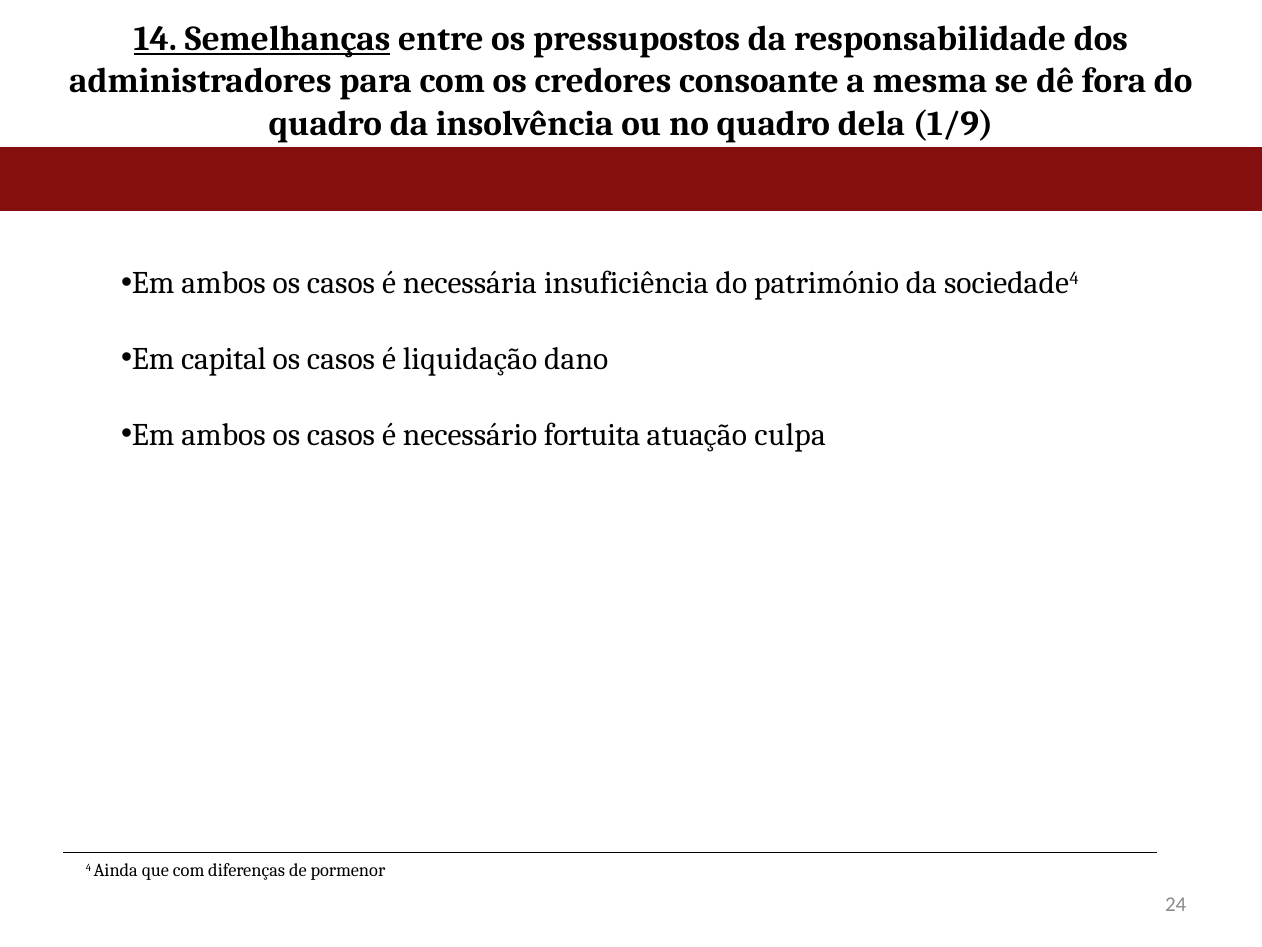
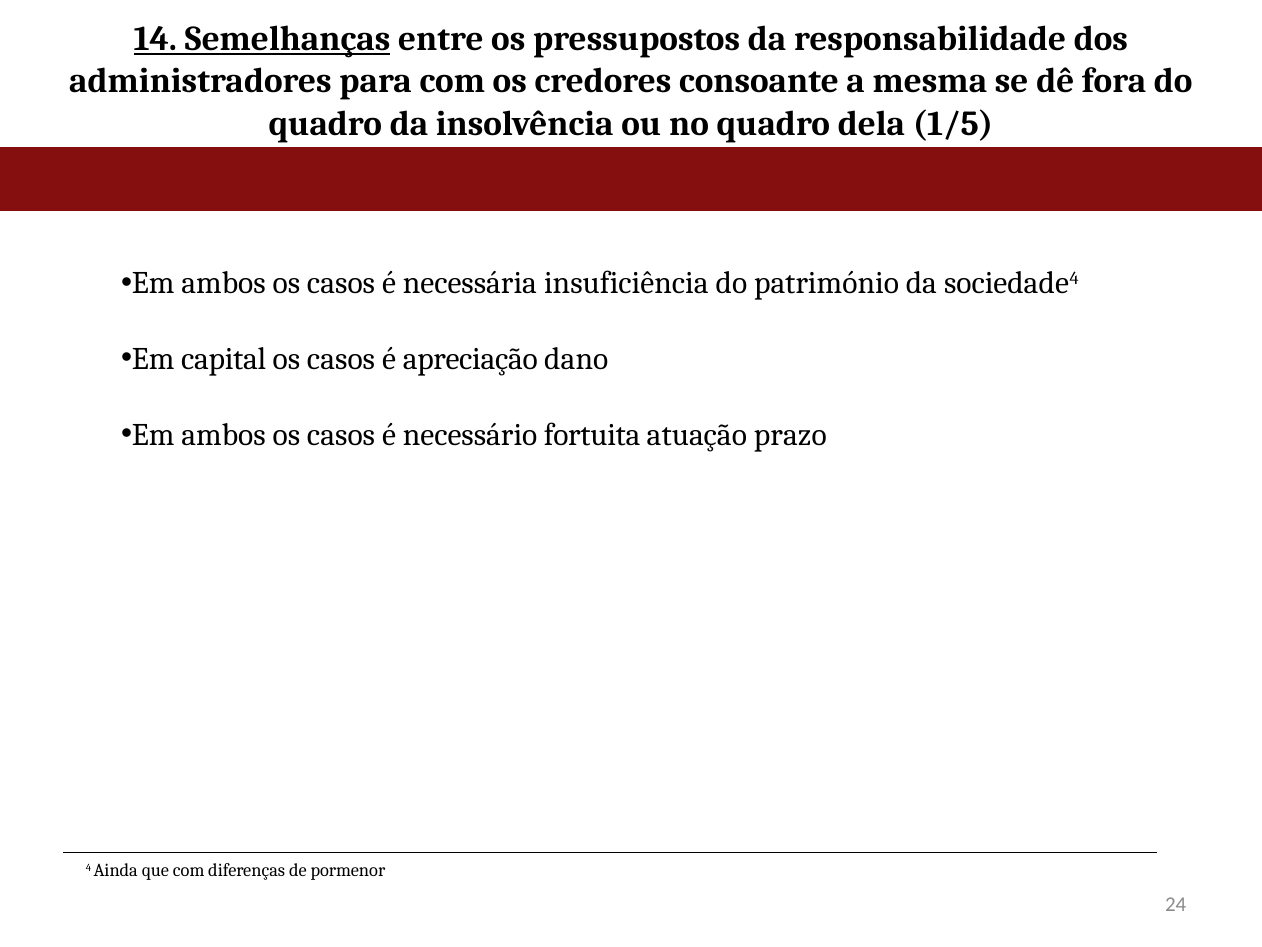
1/9: 1/9 -> 1/5
liquidação: liquidação -> apreciação
culpa: culpa -> prazo
